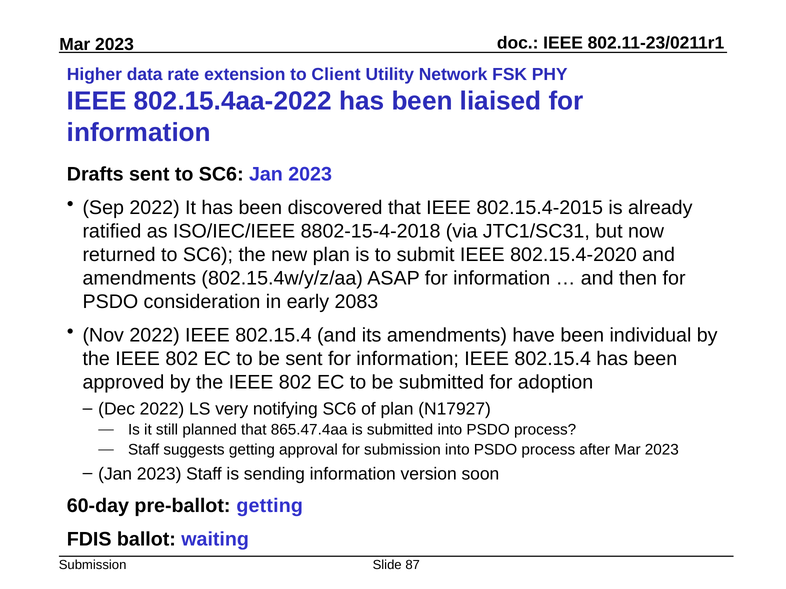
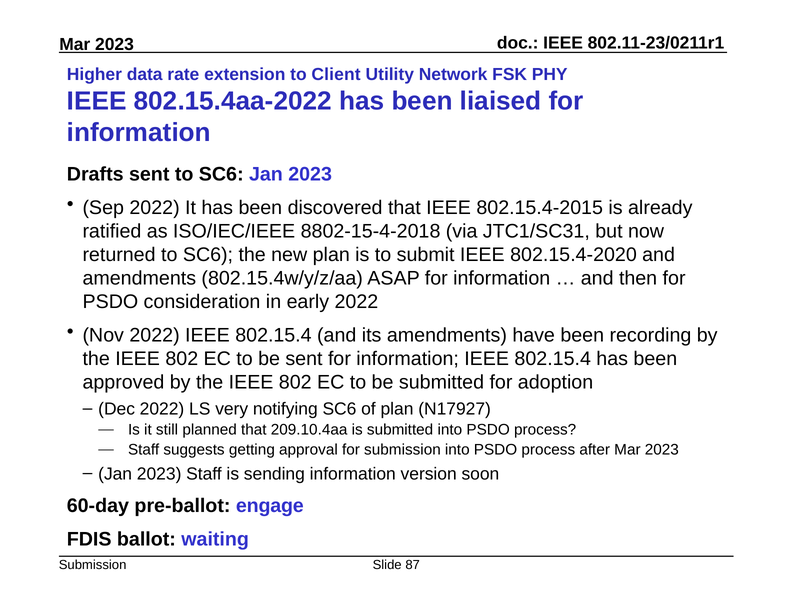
early 2083: 2083 -> 2022
individual: individual -> recording
865.47.4aa: 865.47.4aa -> 209.10.4aa
pre-ballot getting: getting -> engage
